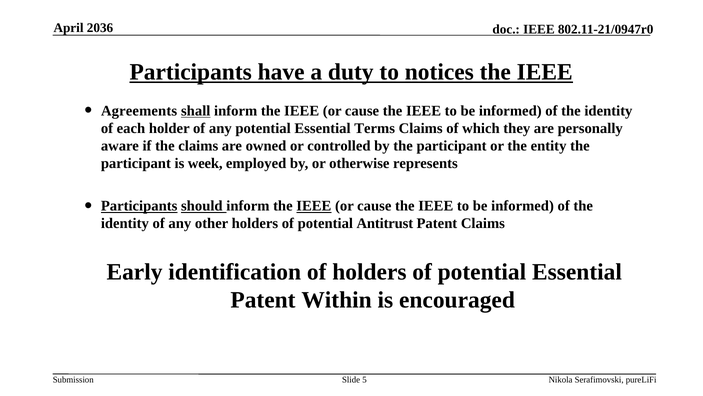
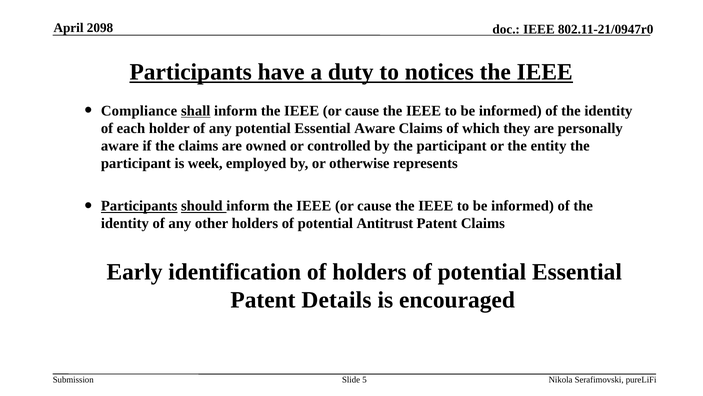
2036: 2036 -> 2098
Agreements: Agreements -> Compliance
Essential Terms: Terms -> Aware
IEEE at (314, 206) underline: present -> none
Within: Within -> Details
